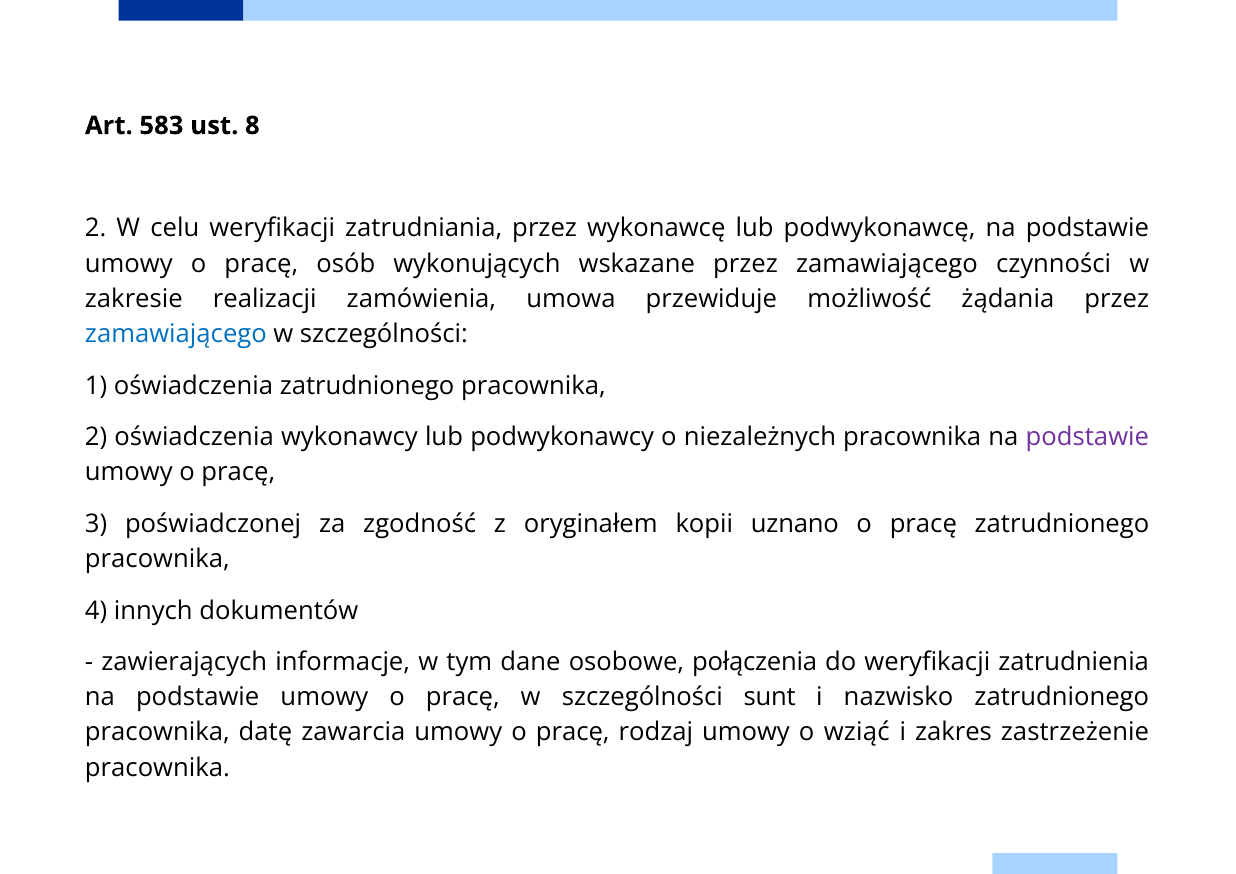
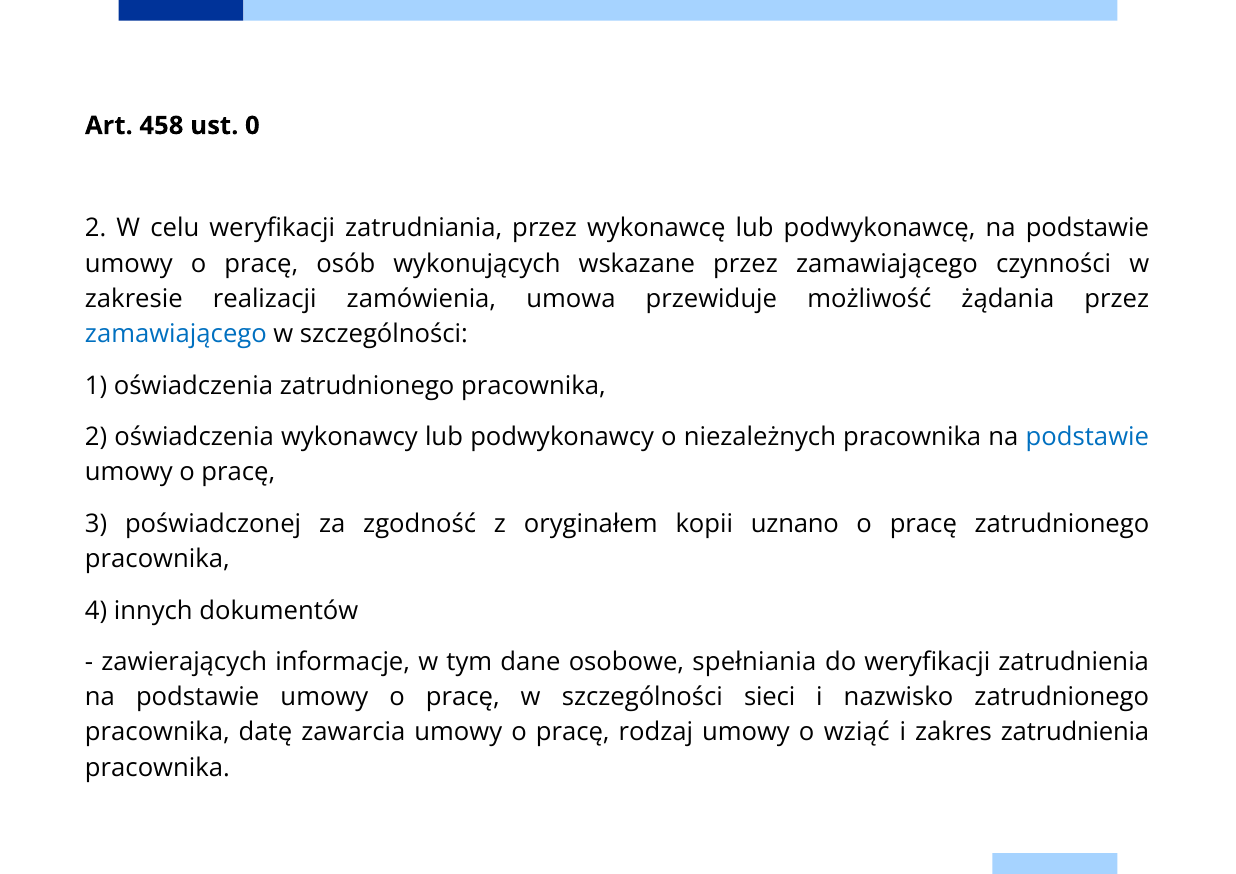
583: 583 -> 458
8: 8 -> 0
podstawie at (1087, 437) colour: purple -> blue
połączenia: połączenia -> spełniania
sunt: sunt -> sieci
zakres zastrzeżenie: zastrzeżenie -> zatrudnienia
